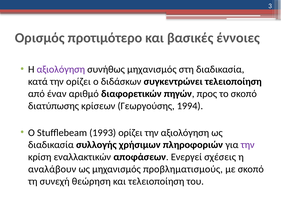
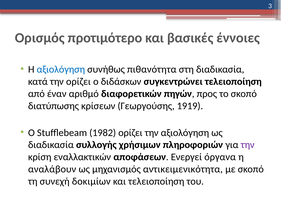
αξιολόγηση at (61, 69) colour: purple -> blue
συνήθως μηχανισμός: μηχανισμός -> πιθανότητα
1994: 1994 -> 1919
1993: 1993 -> 1982
σχέσεις: σχέσεις -> όργανα
προβληματισμούς: προβληματισμούς -> αντικειμενικότητα
θεώρηση: θεώρηση -> δοκιμίων
